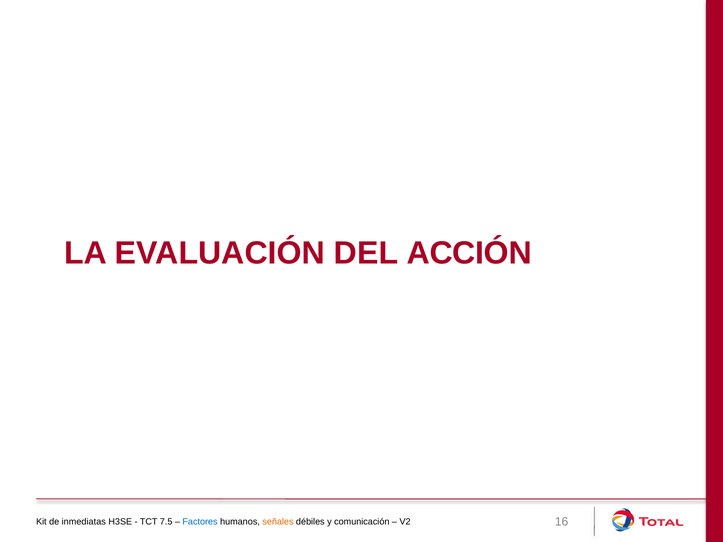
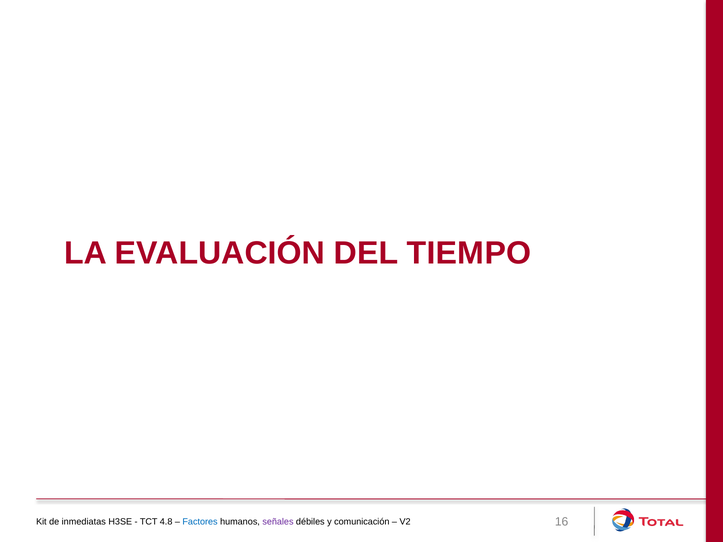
ACCIÓN: ACCIÓN -> TIEMPO
7.5: 7.5 -> 4.8
señales colour: orange -> purple
